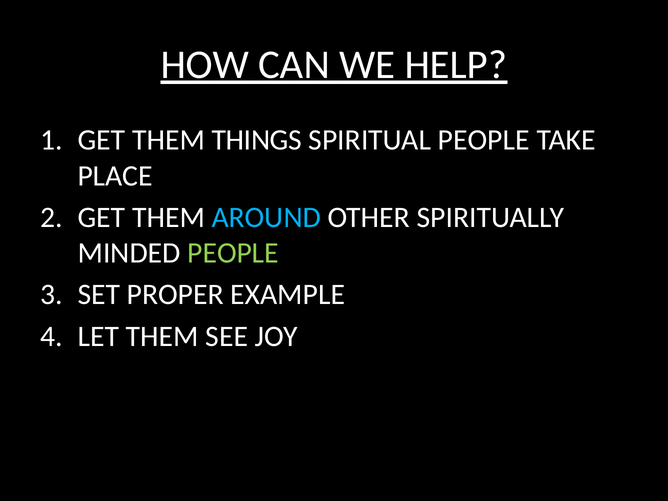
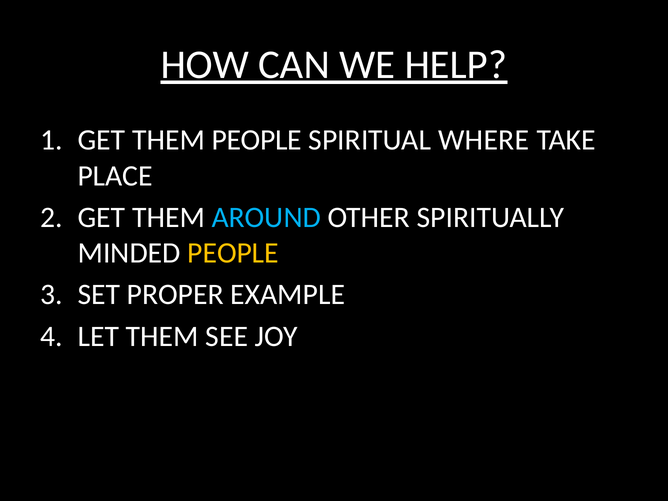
THEM THINGS: THINGS -> PEOPLE
SPIRITUAL PEOPLE: PEOPLE -> WHERE
PEOPLE at (233, 253) colour: light green -> yellow
